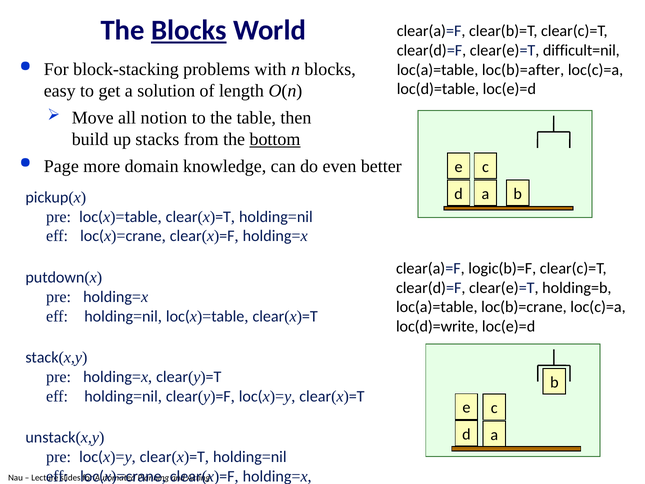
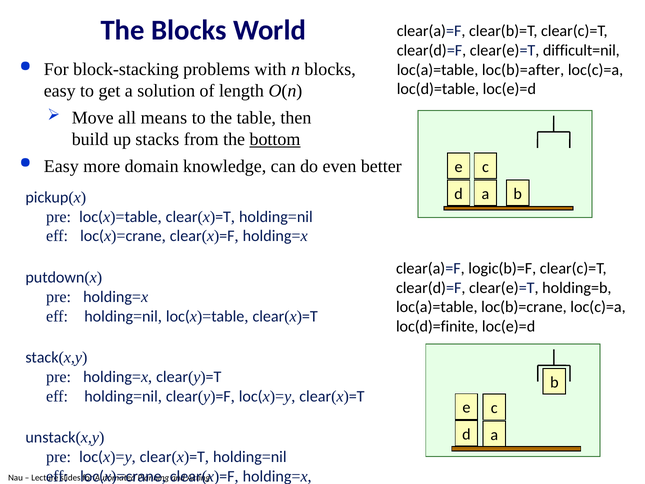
Blocks at (189, 30) underline: present -> none
notion: notion -> means
Page at (61, 166): Page -> Easy
loc(d)=write: loc(d)=write -> loc(d)=finite
